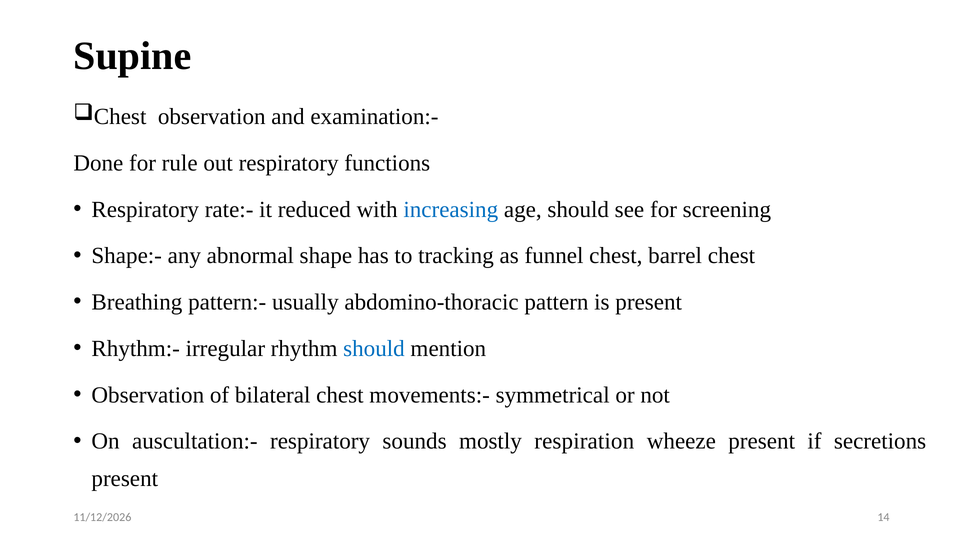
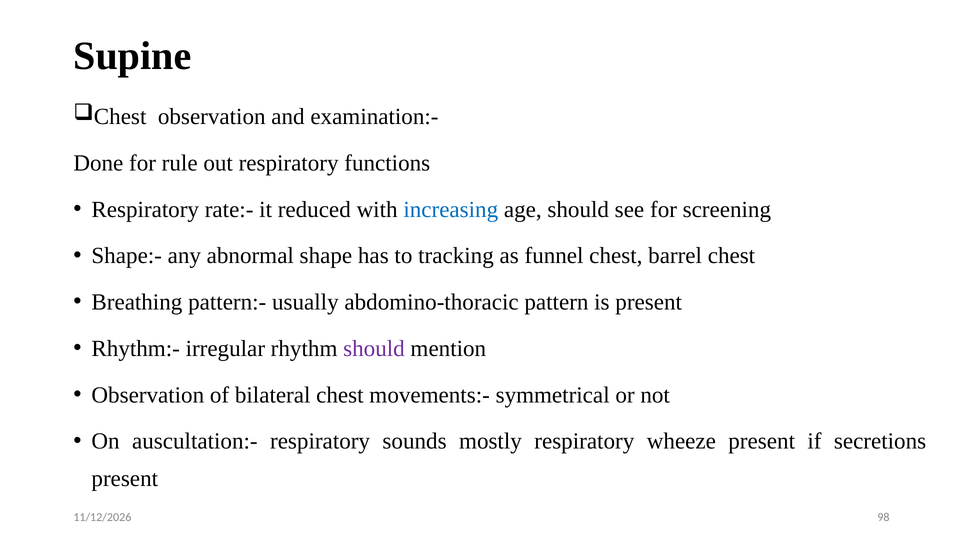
should at (374, 348) colour: blue -> purple
mostly respiration: respiration -> respiratory
14: 14 -> 98
